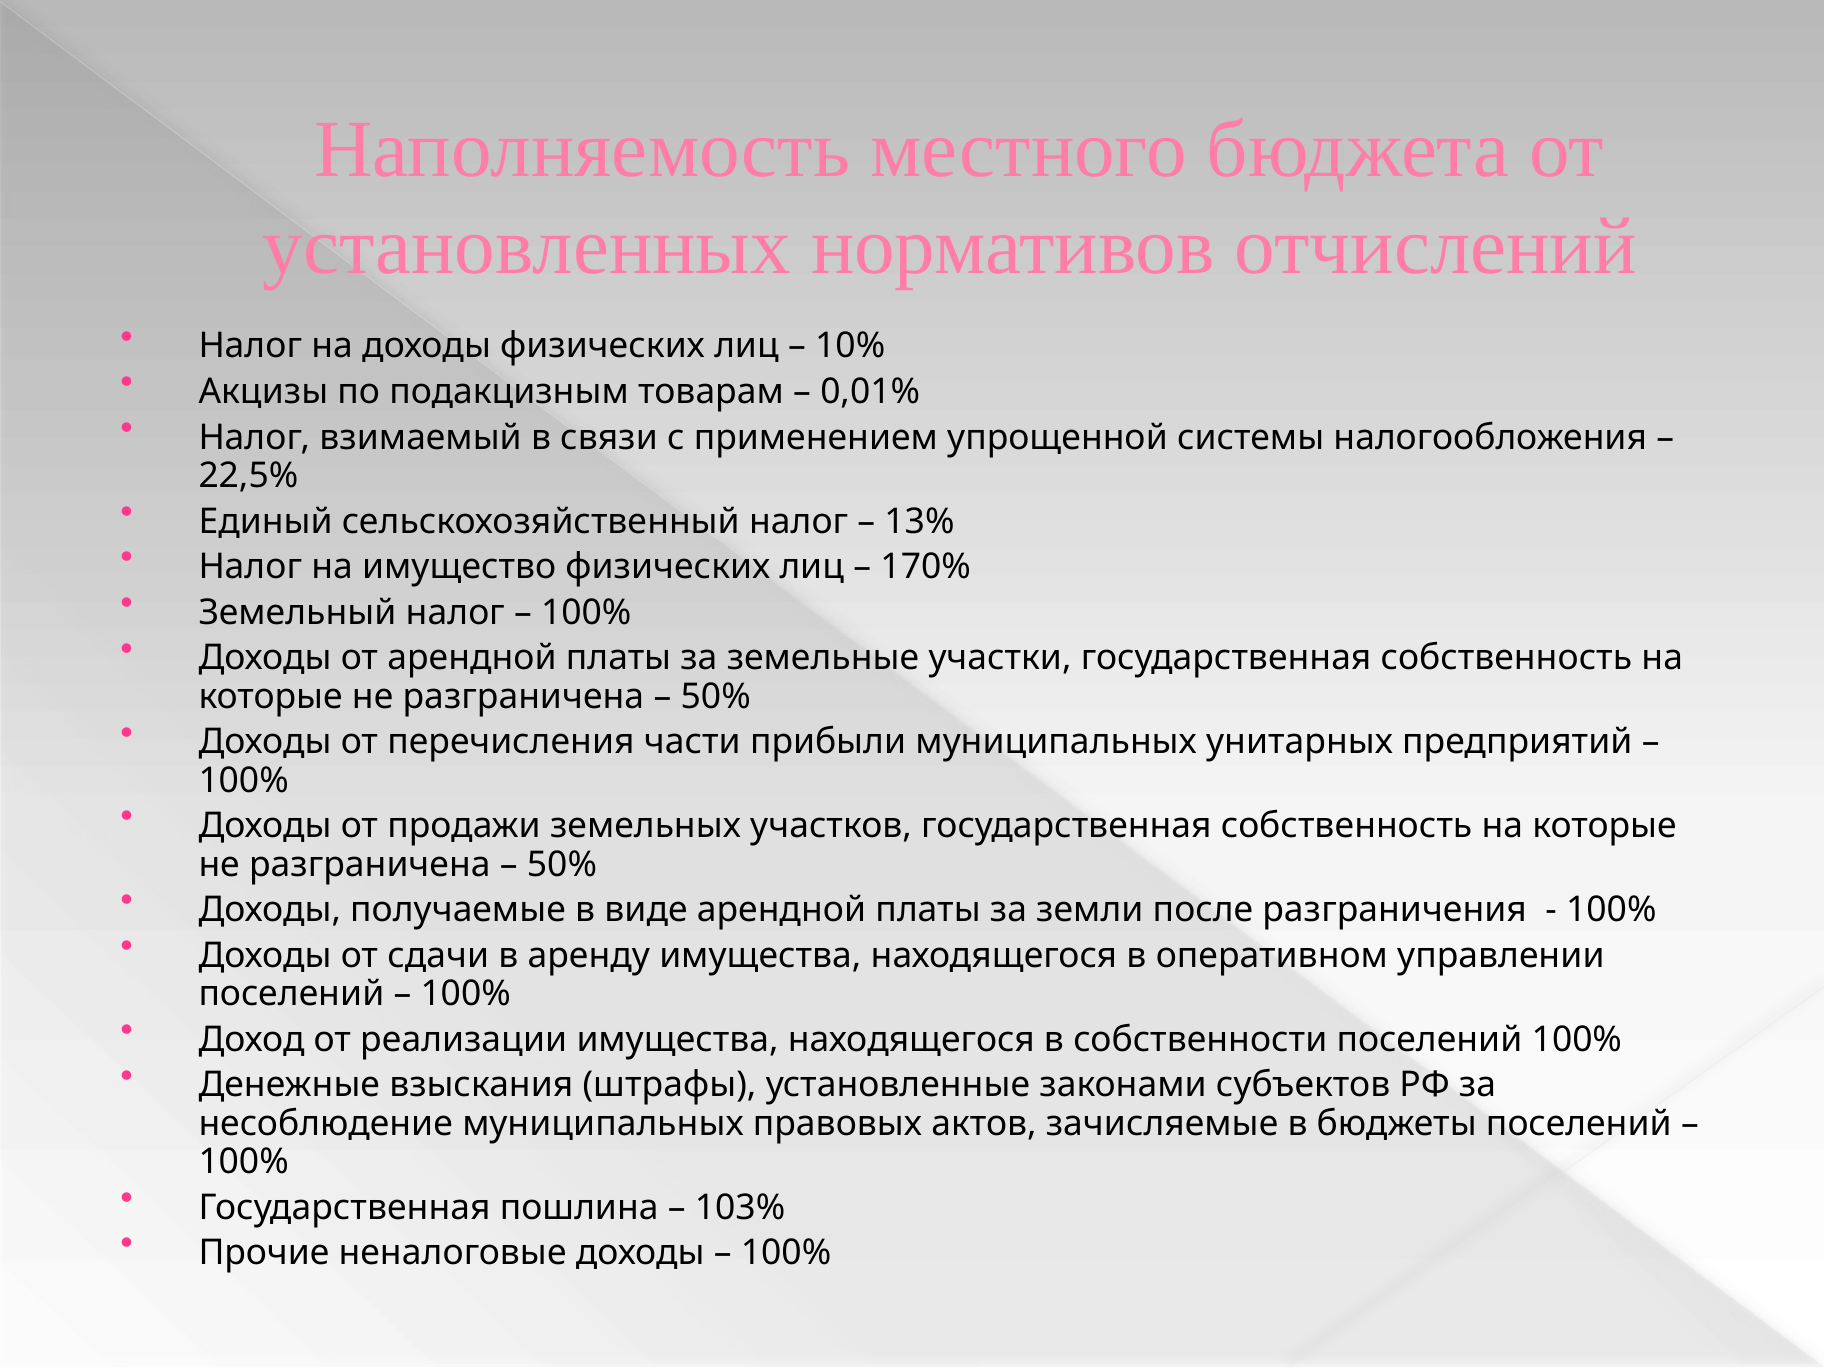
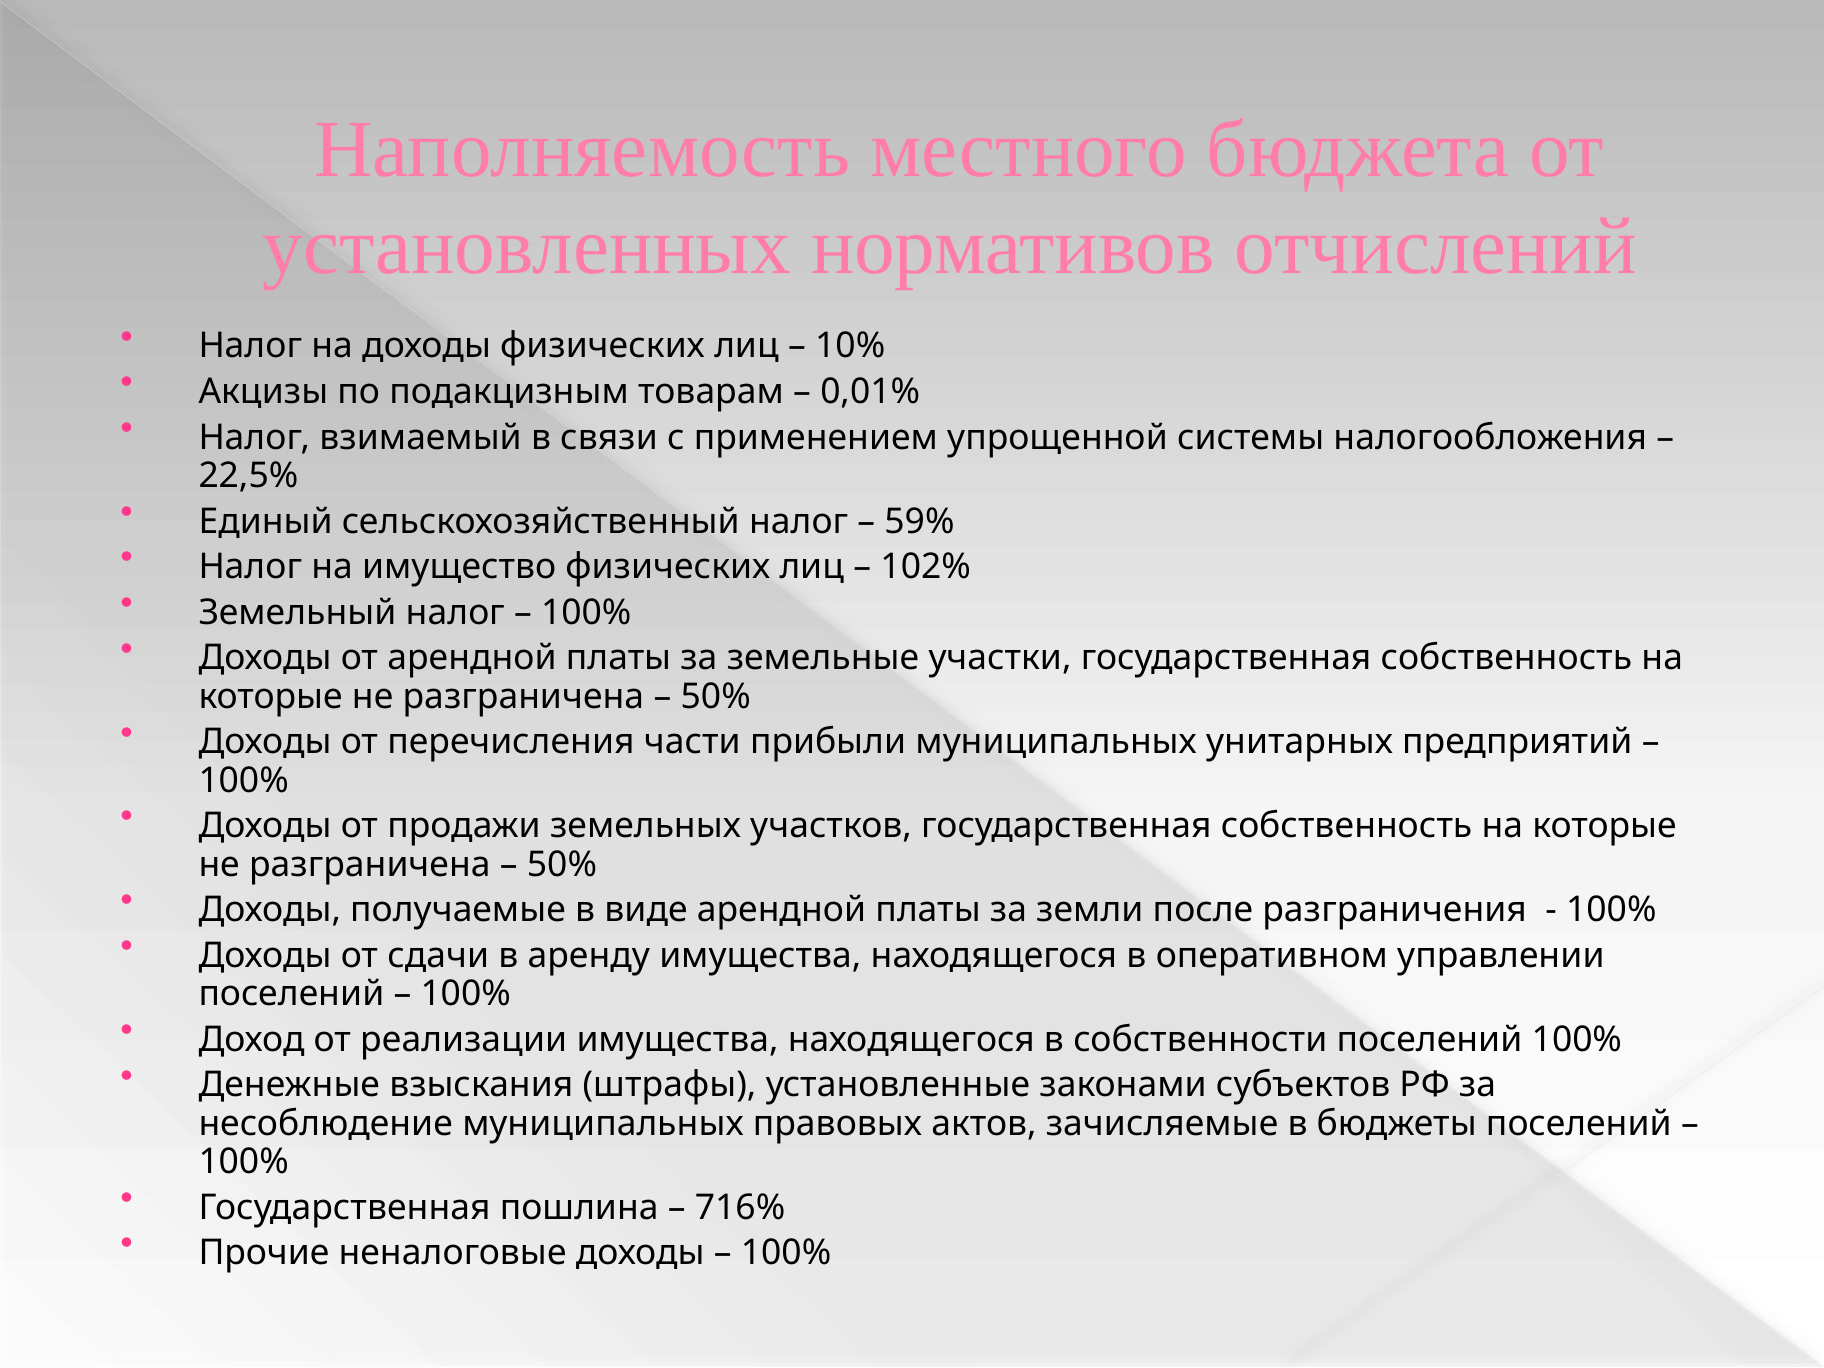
13%: 13% -> 59%
170%: 170% -> 102%
103%: 103% -> 716%
